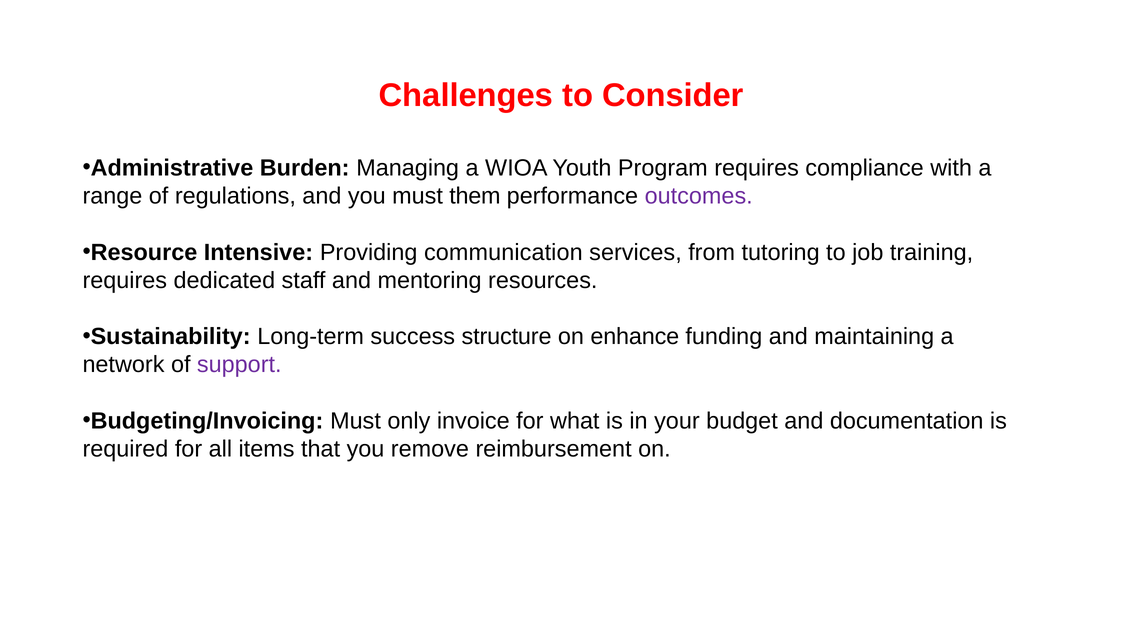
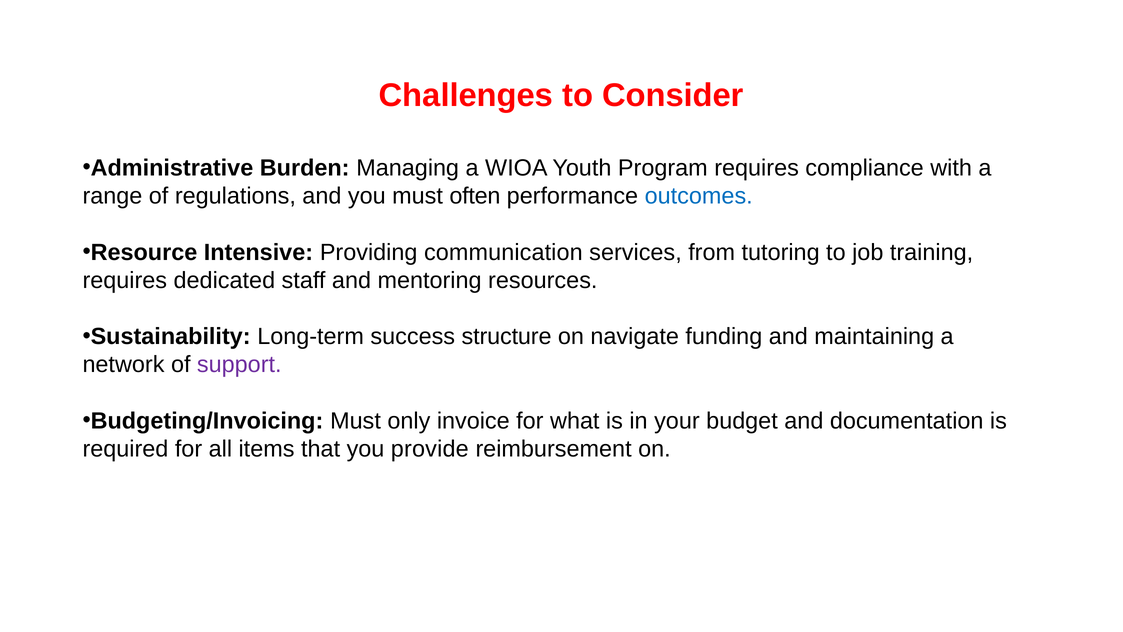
them: them -> often
outcomes colour: purple -> blue
enhance: enhance -> navigate
remove: remove -> provide
